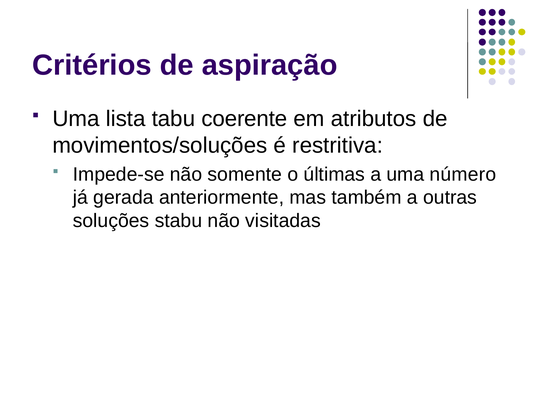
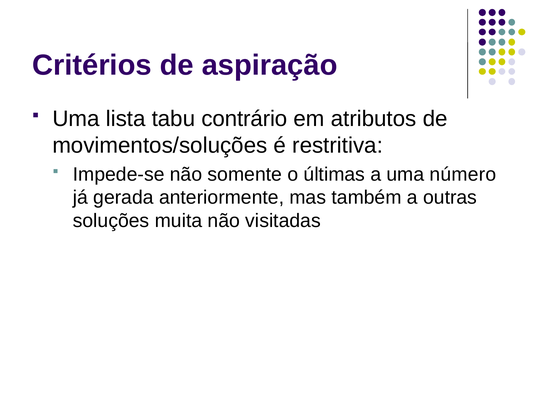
coerente: coerente -> contrário
stabu: stabu -> muita
